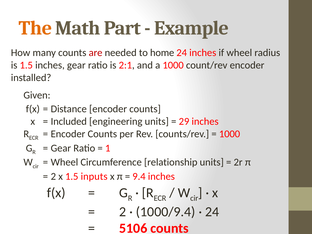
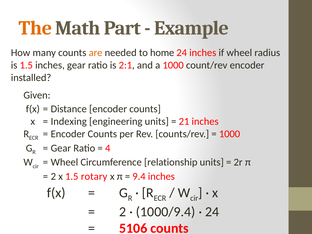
are colour: red -> orange
Included: Included -> Indexing
29: 29 -> 21
1: 1 -> 4
inputs: inputs -> rotary
